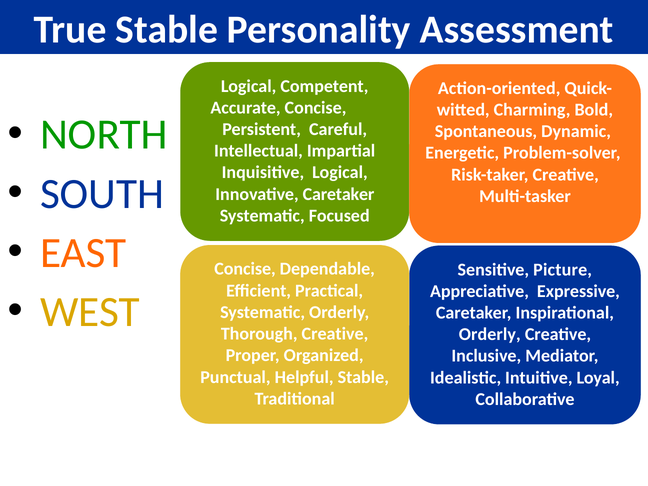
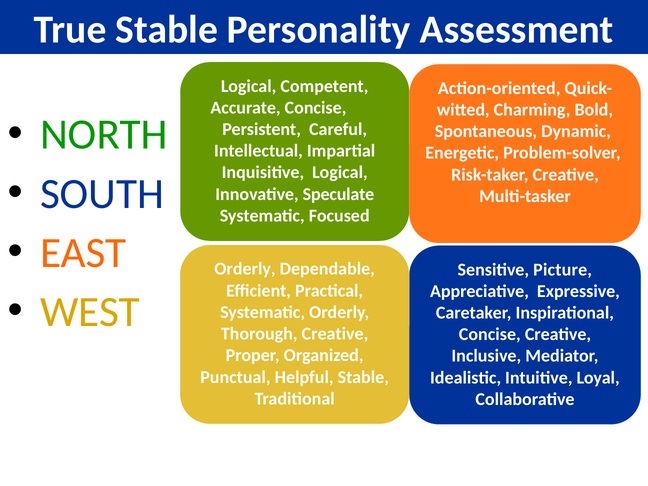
Innovative Caretaker: Caretaker -> Speculate
Concise at (245, 269): Concise -> Orderly
Orderly at (490, 334): Orderly -> Concise
